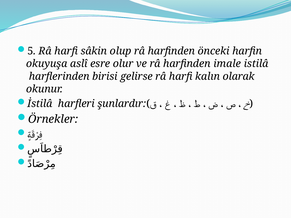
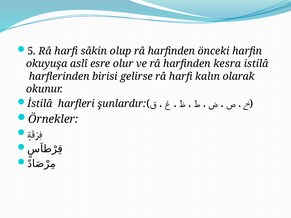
imale: imale -> kesra
